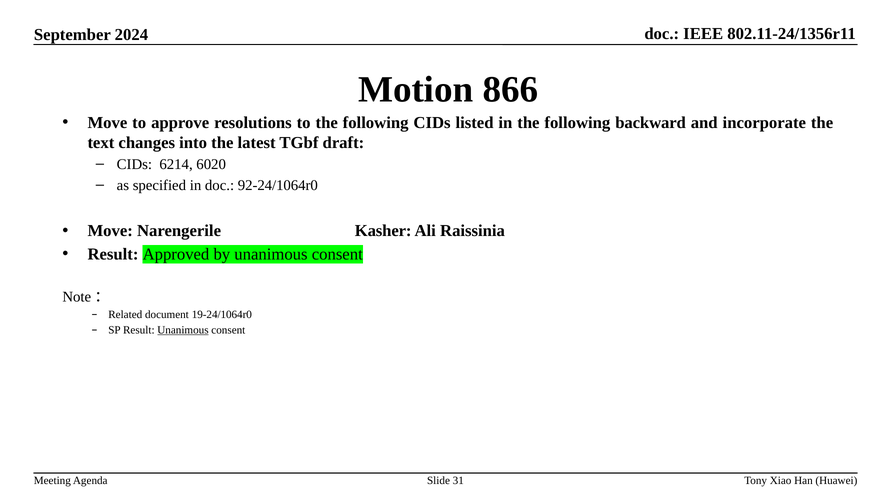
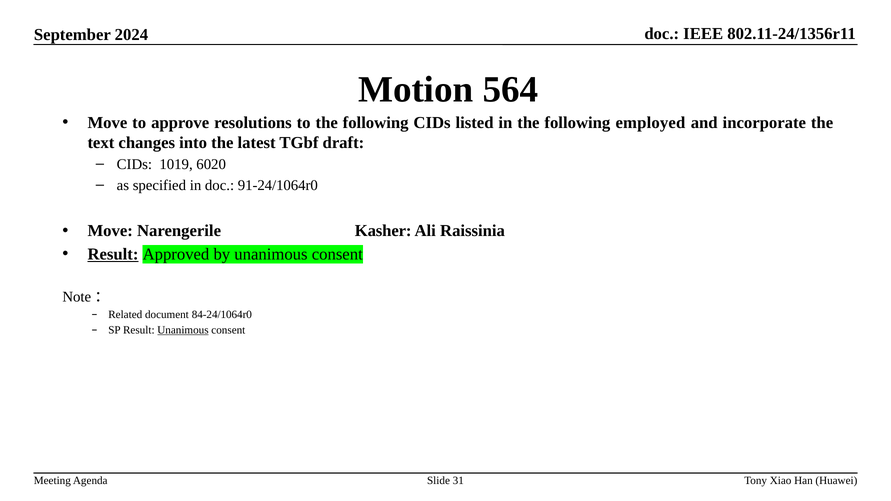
866: 866 -> 564
backward: backward -> employed
6214: 6214 -> 1019
92-24/1064r0: 92-24/1064r0 -> 91-24/1064r0
Result at (113, 254) underline: none -> present
19-24/1064r0: 19-24/1064r0 -> 84-24/1064r0
